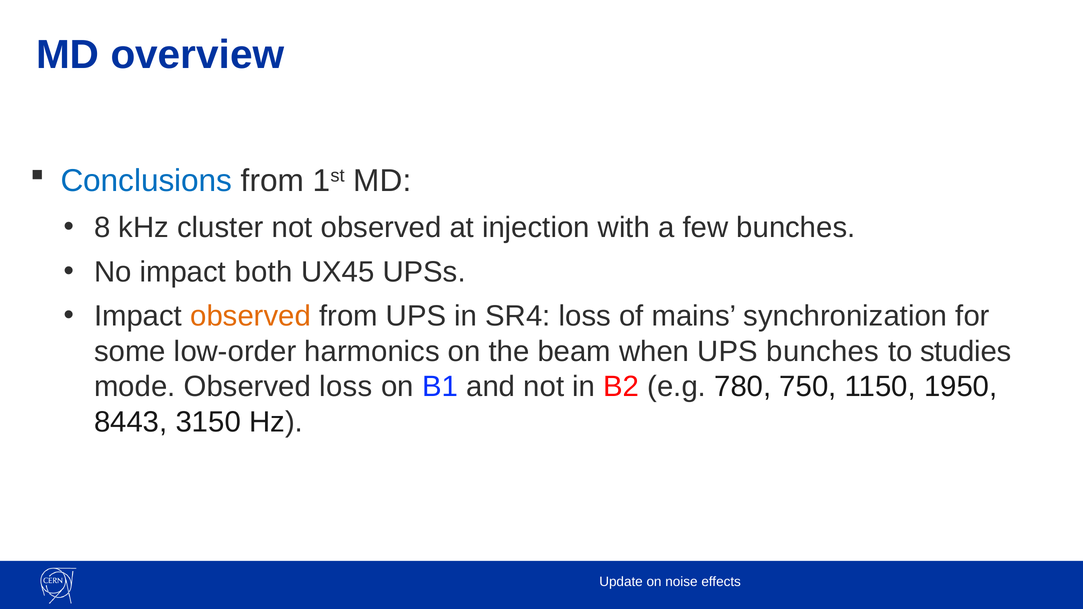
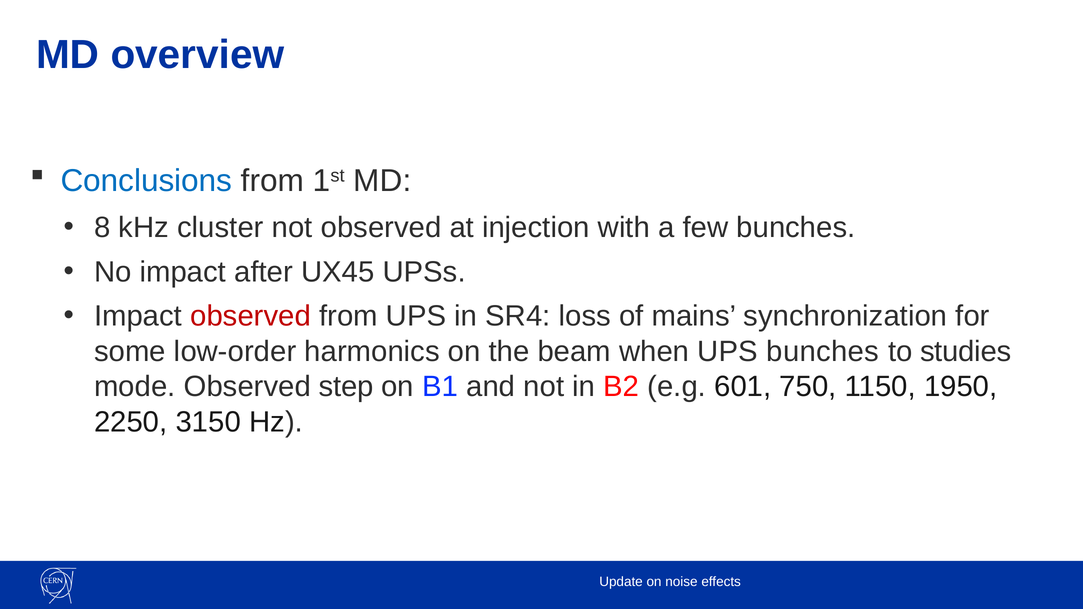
both: both -> after
observed at (251, 316) colour: orange -> red
Observed loss: loss -> step
780: 780 -> 601
8443: 8443 -> 2250
